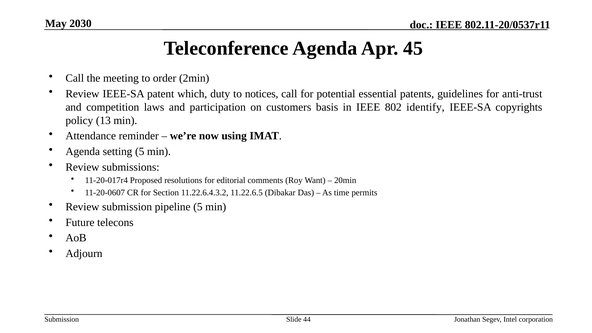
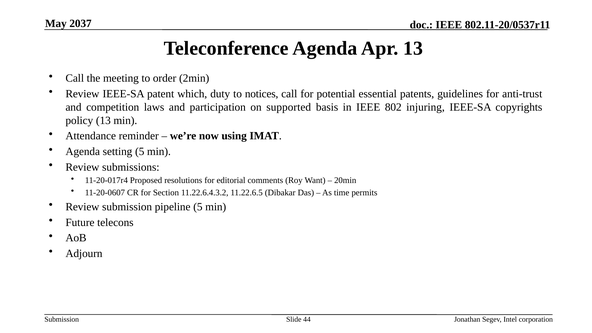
2030: 2030 -> 2037
Apr 45: 45 -> 13
customers: customers -> supported
identify: identify -> injuring
